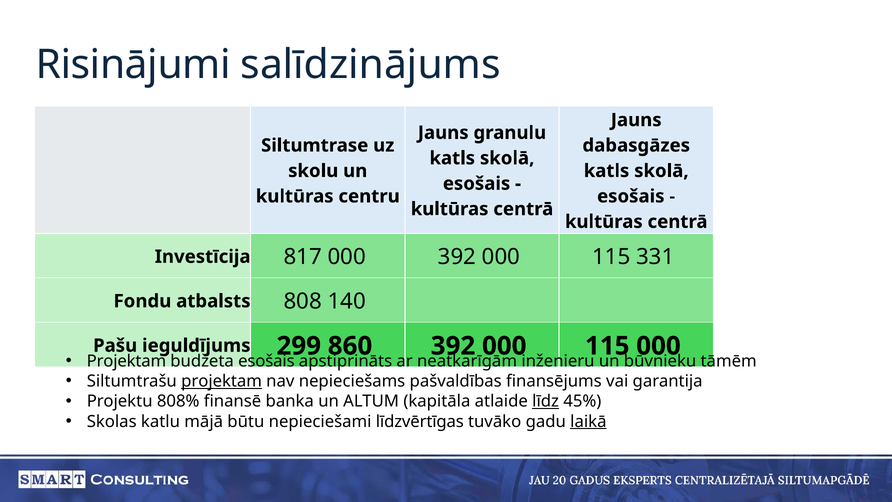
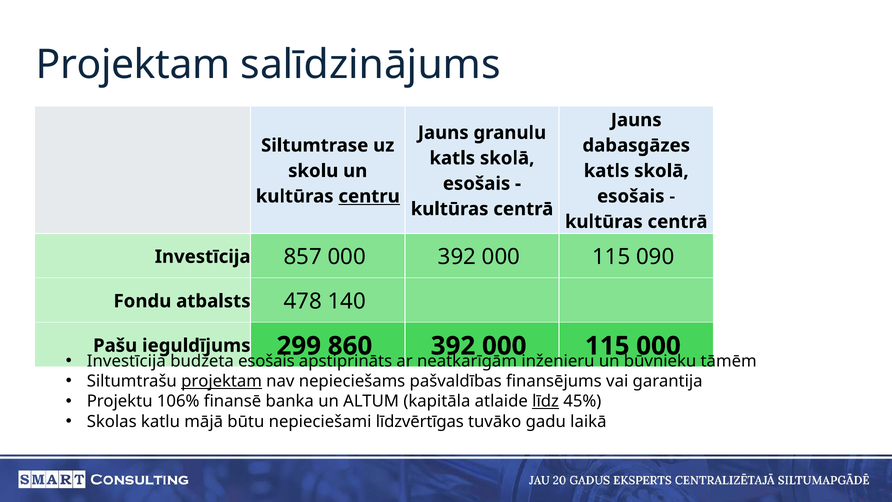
Risinājumi at (133, 65): Risinājumi -> Projektam
centru underline: none -> present
817: 817 -> 857
331: 331 -> 090
808: 808 -> 478
Projektam at (126, 361): Projektam -> Investīcija
808%: 808% -> 106%
laikā underline: present -> none
